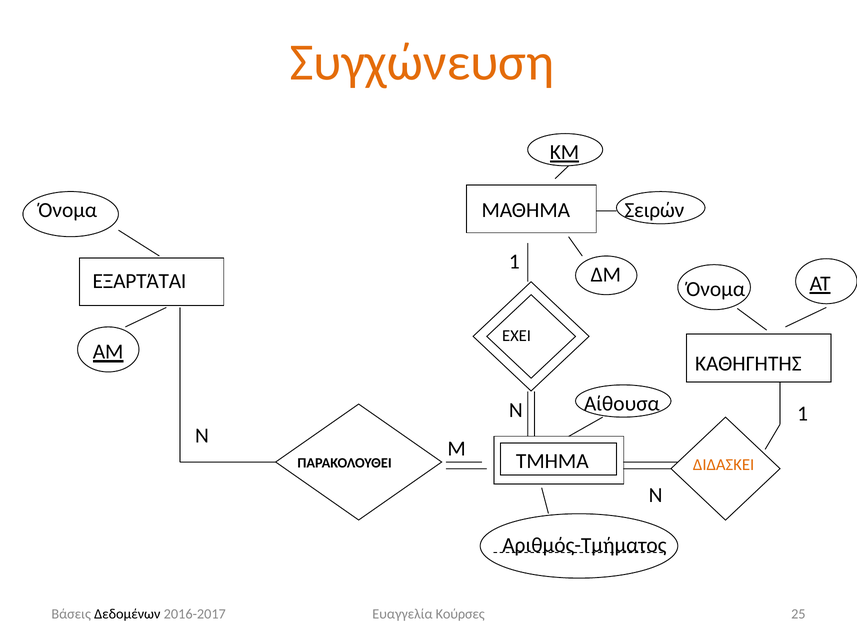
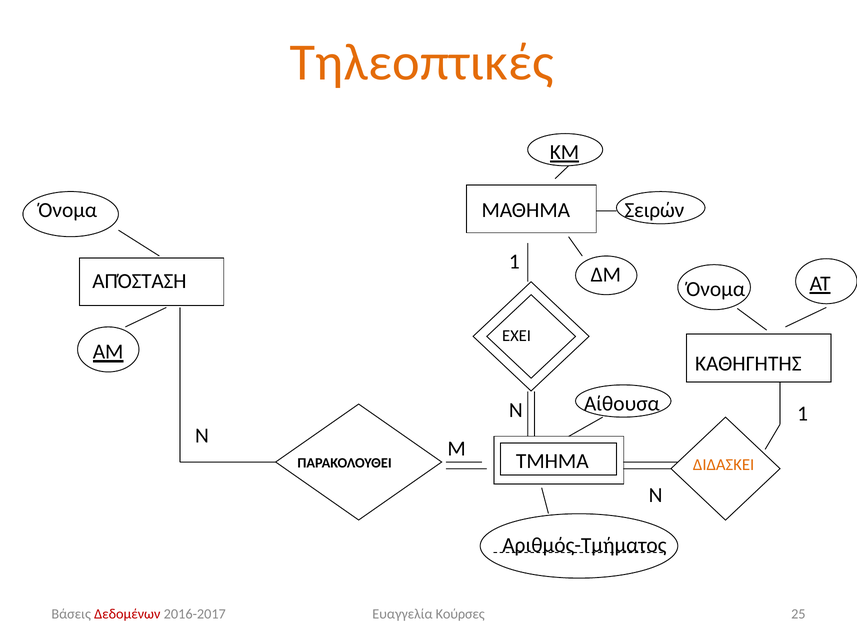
Συγχώνευση: Συγχώνευση -> Τηλεοπτικές
ΕΞΑΡΤΆΤΑΙ: ΕΞΑΡΤΆΤΑΙ -> ΑΠΌΣΤΑΣΗ
Δεδομένων colour: black -> red
